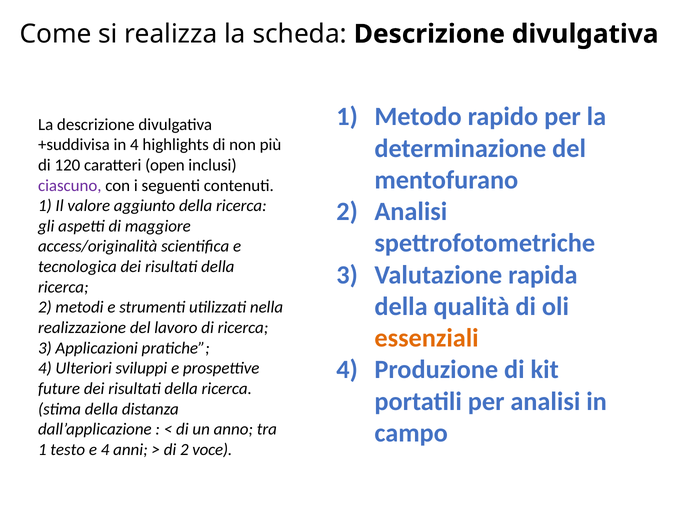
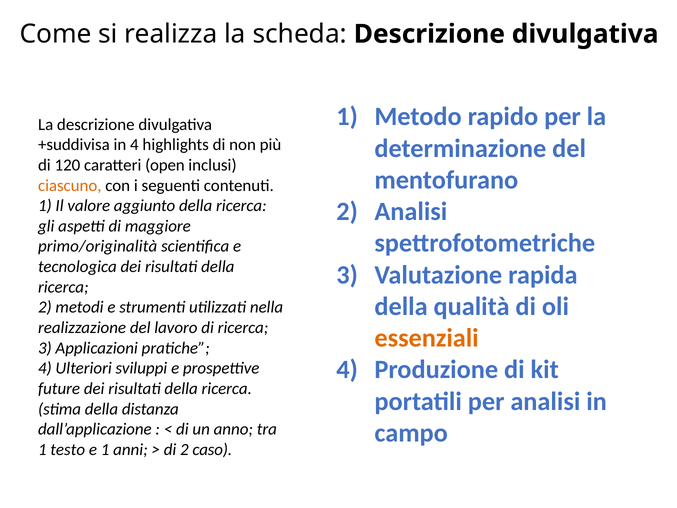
ciascuno colour: purple -> orange
access/originalità: access/originalità -> primo/originalità
e 4: 4 -> 1
voce: voce -> caso
